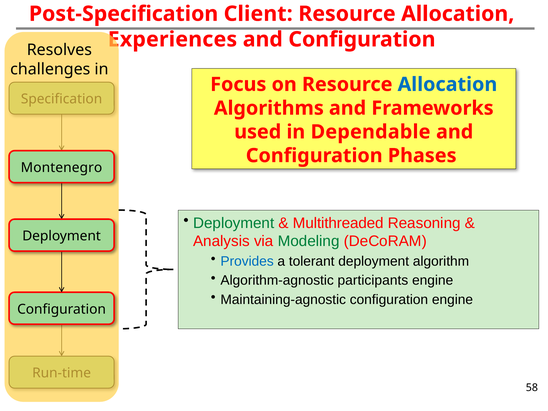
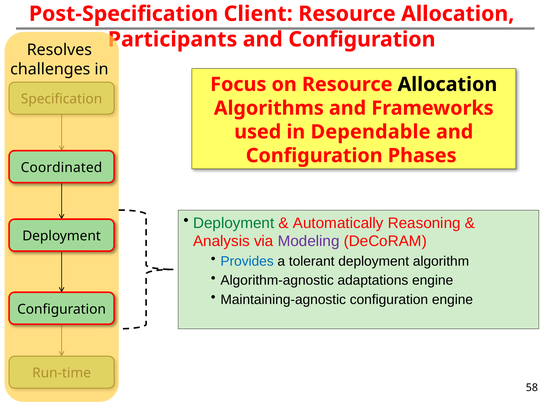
Experiences: Experiences -> Participants
Allocation at (447, 84) colour: blue -> black
Montenegro: Montenegro -> Coordinated
Multithreaded: Multithreaded -> Automatically
Modeling colour: green -> purple
participants: participants -> adaptations
